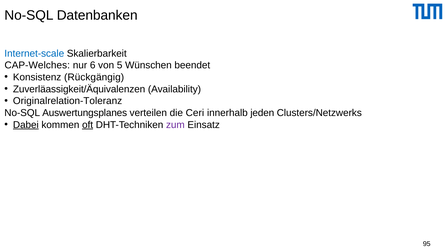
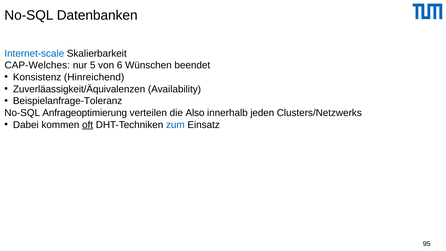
6: 6 -> 5
5: 5 -> 6
Rückgängig: Rückgängig -> Hinreichend
Originalrelation-Toleranz: Originalrelation-Toleranz -> Beispielanfrage-Toleranz
Auswertungsplanes: Auswertungsplanes -> Anfrageoptimierung
Ceri: Ceri -> Also
Dabei underline: present -> none
zum colour: purple -> blue
